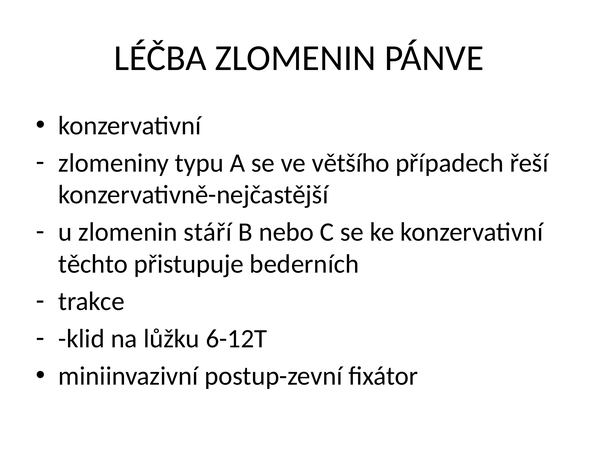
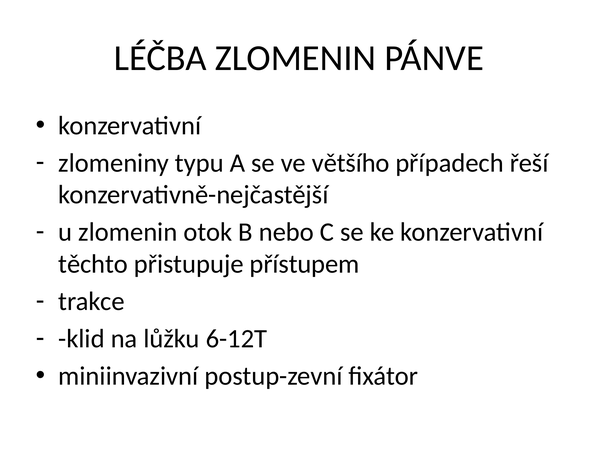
stáří: stáří -> otok
bederních: bederních -> přístupem
